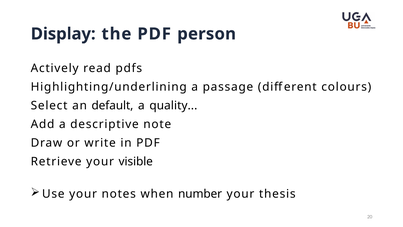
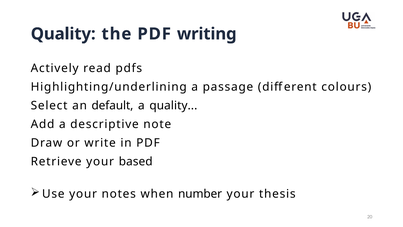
Display at (63, 34): Display -> Quality
person: person -> writing
visible: visible -> based
